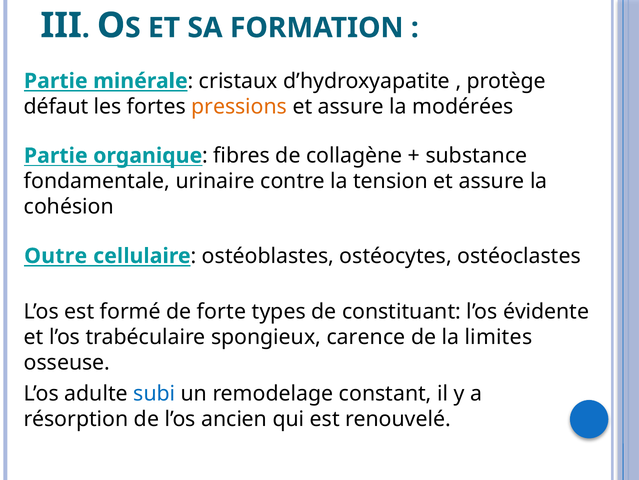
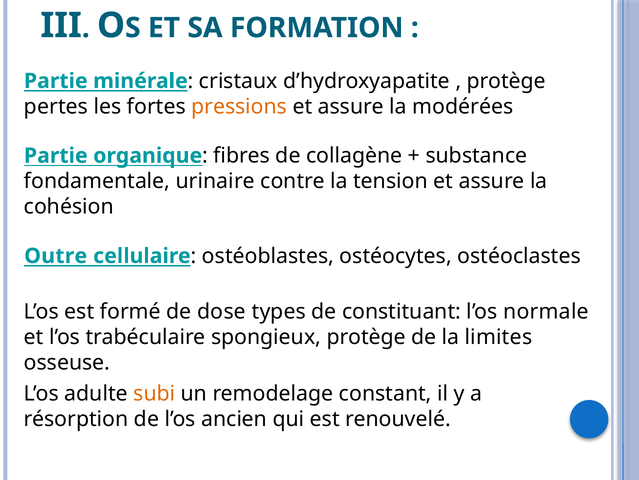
défaut: défaut -> pertes
forte: forte -> dose
évidente: évidente -> normale
spongieux carence: carence -> protège
subi colour: blue -> orange
